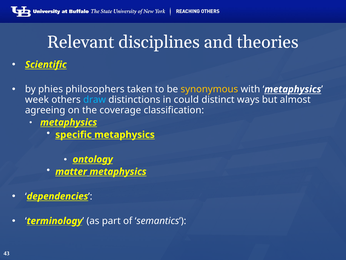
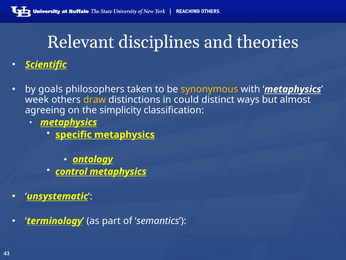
phies: phies -> goals
draw colour: light blue -> yellow
coverage: coverage -> simplicity
matter: matter -> control
dependencies: dependencies -> unsystematic
